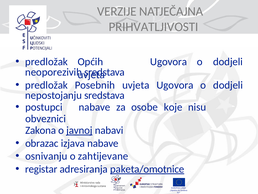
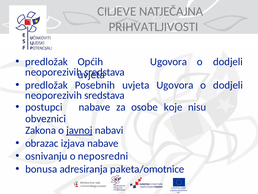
VERZIJE: VERZIJE -> CILJEVE
nepostojanju at (54, 95): nepostojanju -> neoporezivih
zahtijevane: zahtijevane -> neposredni
registar: registar -> bonusa
paketa/omotnice underline: present -> none
